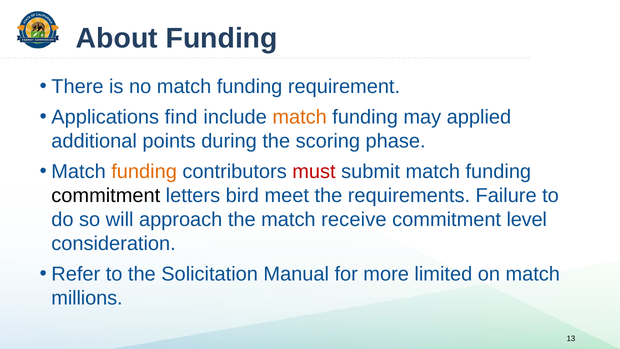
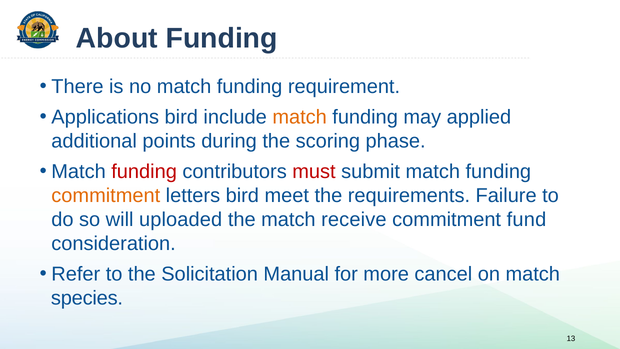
Applications find: find -> bird
funding at (144, 171) colour: orange -> red
commitment at (106, 195) colour: black -> orange
approach: approach -> uploaded
level: level -> fund
limited: limited -> cancel
millions: millions -> species
